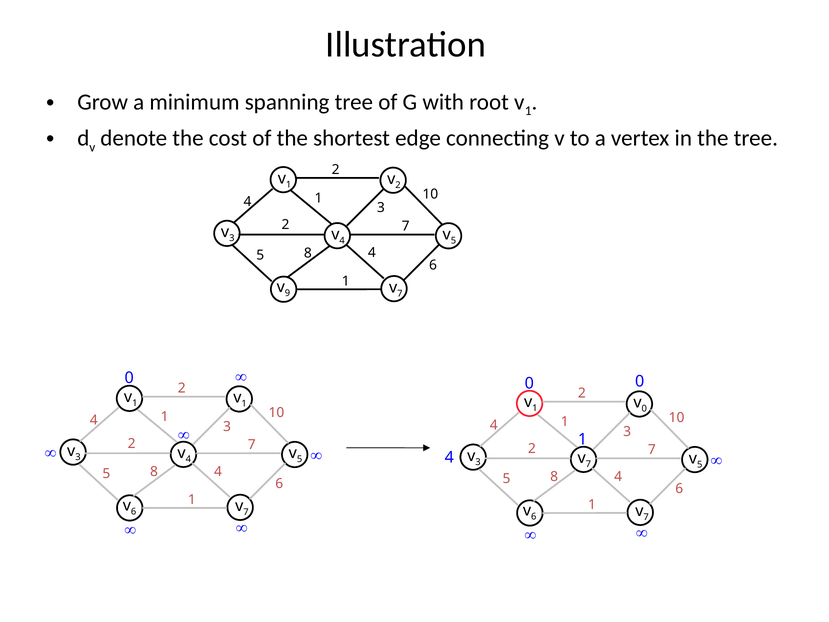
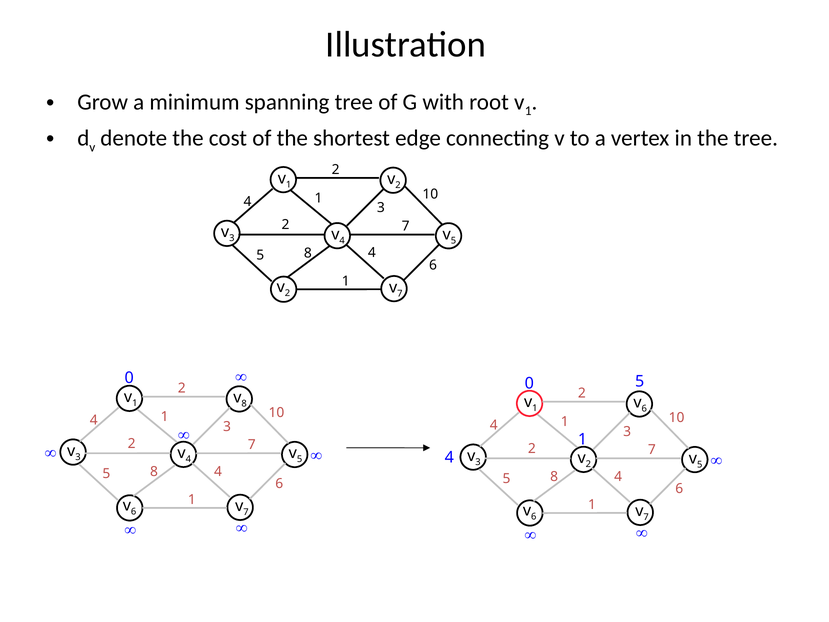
9 at (288, 293): 9 -> 2
0 0: 0 -> 5
1 at (244, 404): 1 -> 8
0 at (644, 409): 0 -> 6
7 at (588, 464): 7 -> 2
